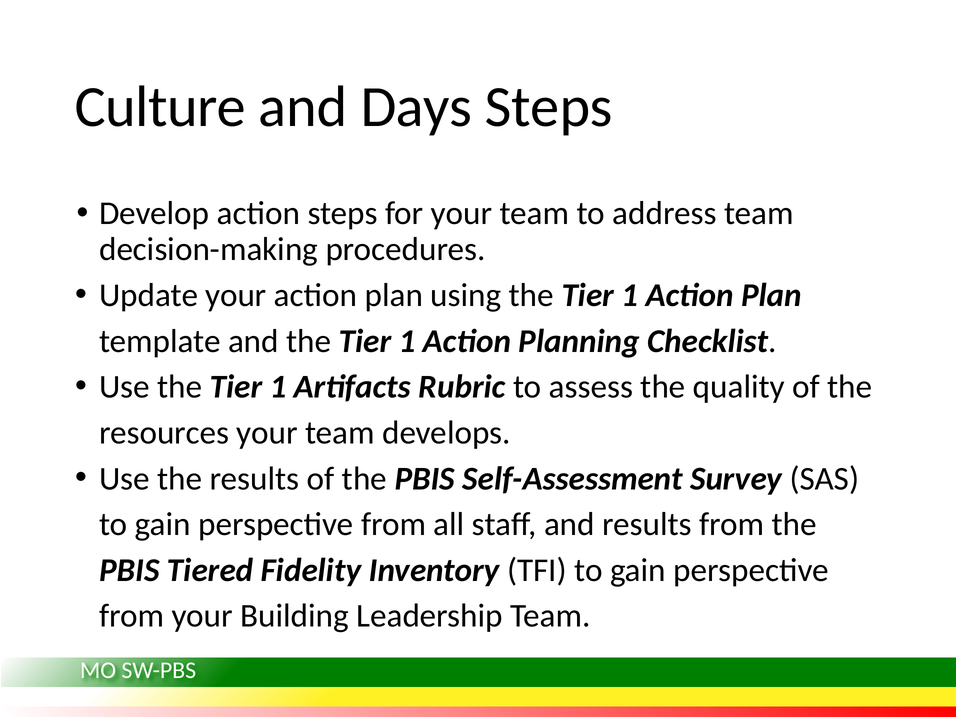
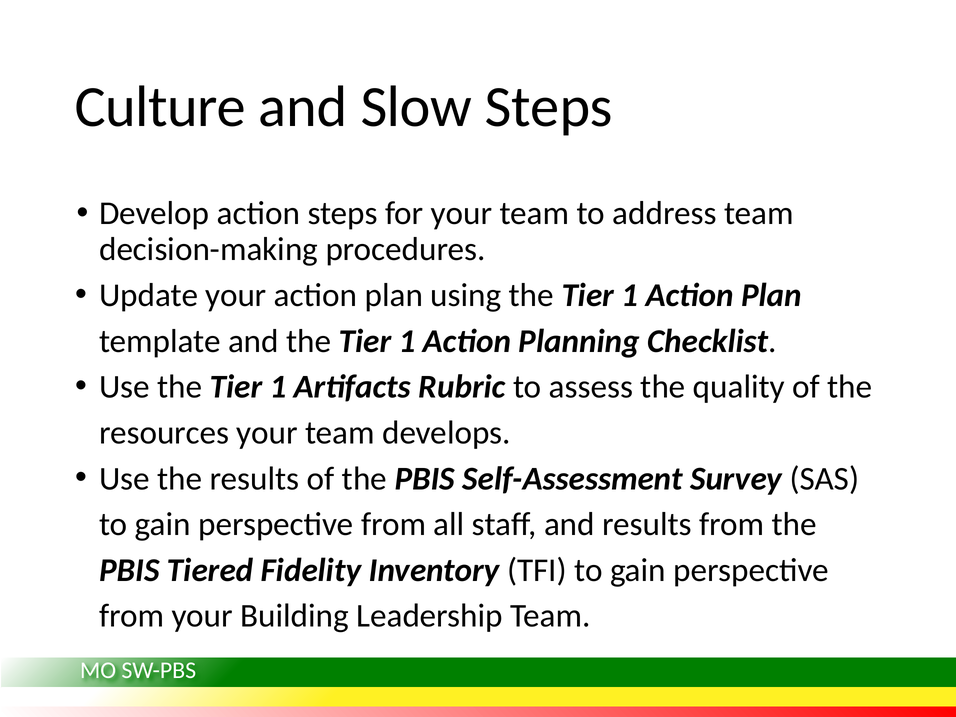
Days: Days -> Slow
